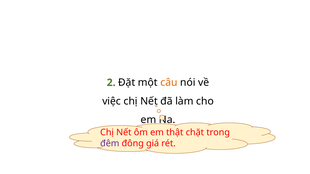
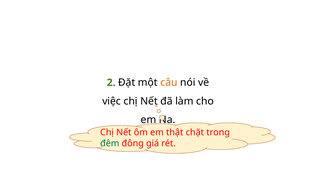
đêm colour: purple -> green
